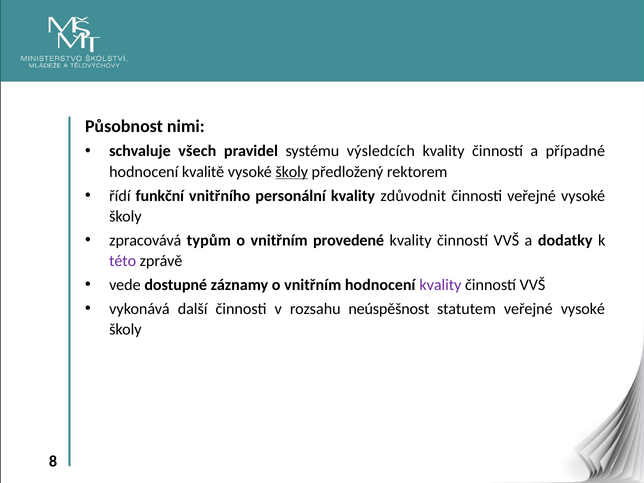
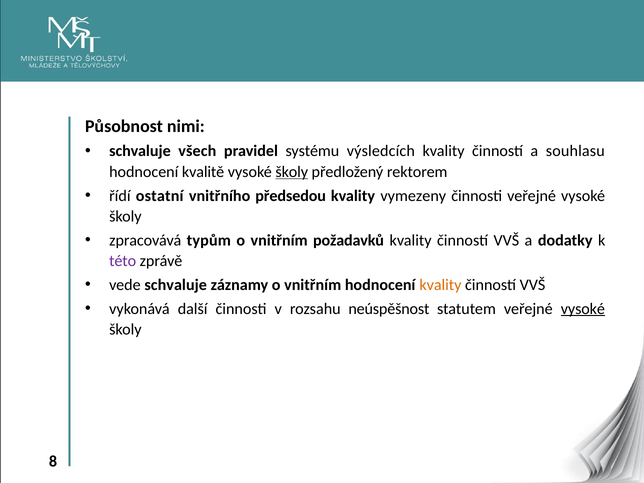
případné: případné -> souhlasu
funkční: funkční -> ostatní
personální: personální -> předsedou
zdůvodnit: zdůvodnit -> vymezeny
provedené: provedené -> požadavků
vede dostupné: dostupné -> schvaluje
kvality at (440, 285) colour: purple -> orange
vysoké at (583, 309) underline: none -> present
